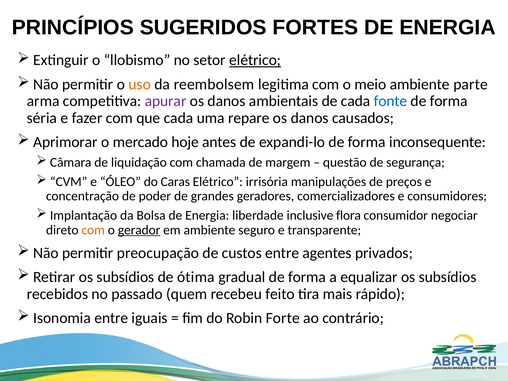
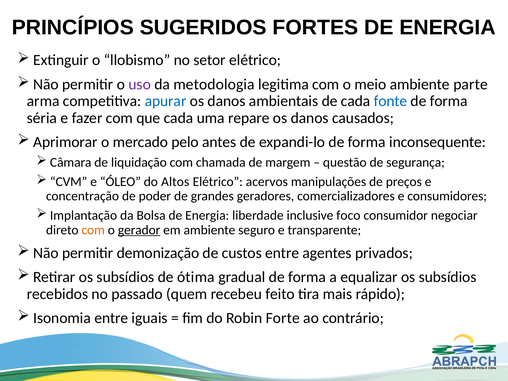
elétrico at (255, 60) underline: present -> none
uso colour: orange -> purple
reembolsem: reembolsem -> metodologia
apurar colour: purple -> blue
hoje: hoje -> pelo
Caras: Caras -> Altos
irrisória: irrisória -> acervos
flora: flora -> foco
preocupação: preocupação -> demonização
